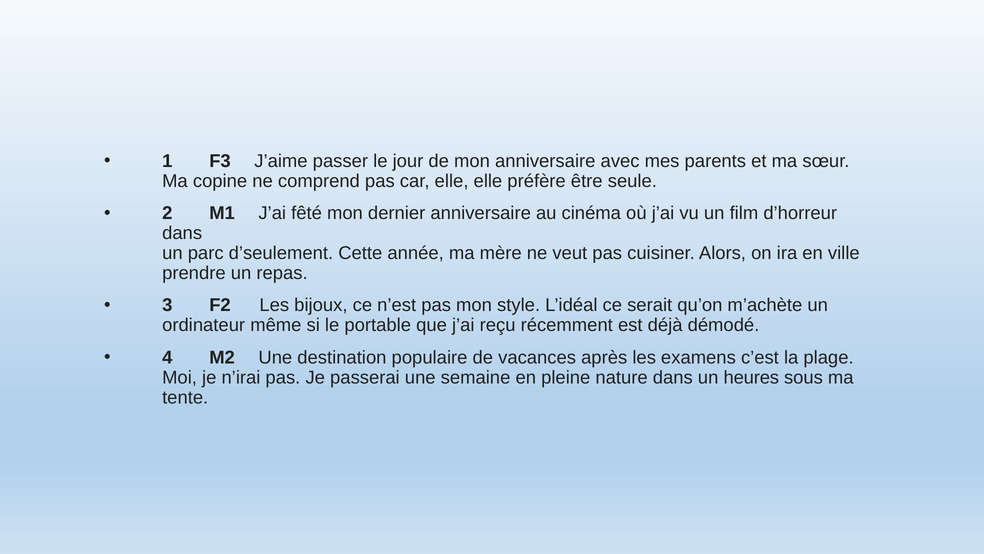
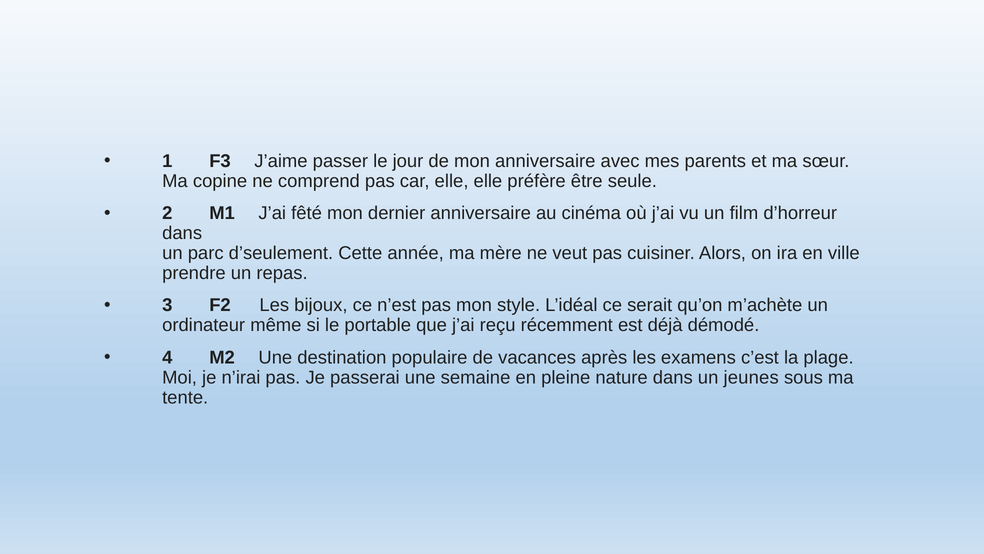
heures: heures -> jeunes
